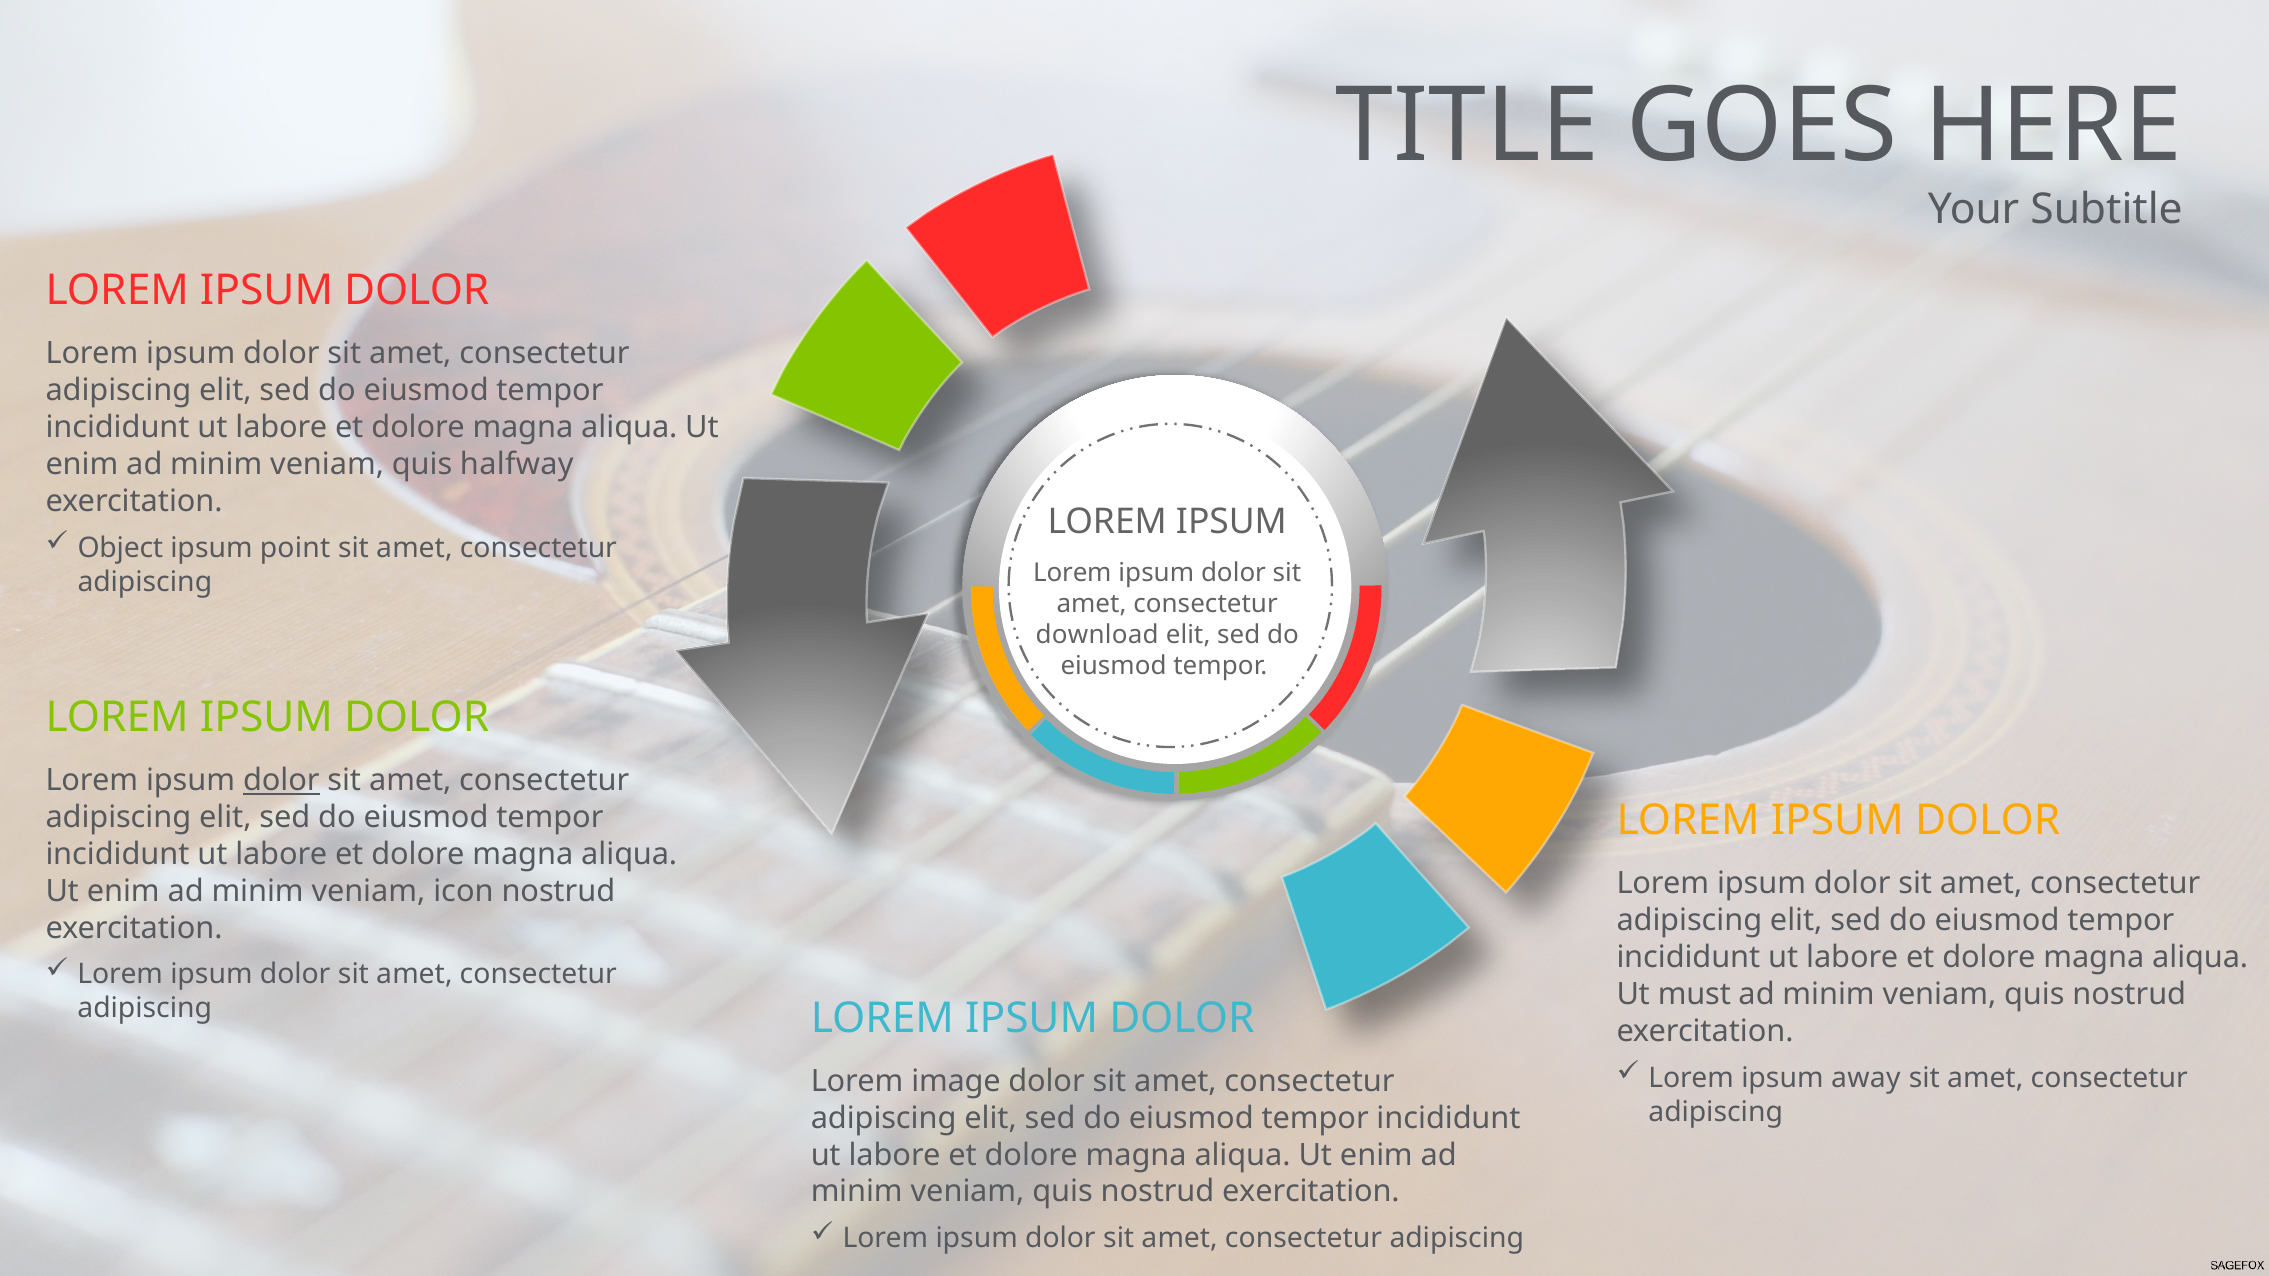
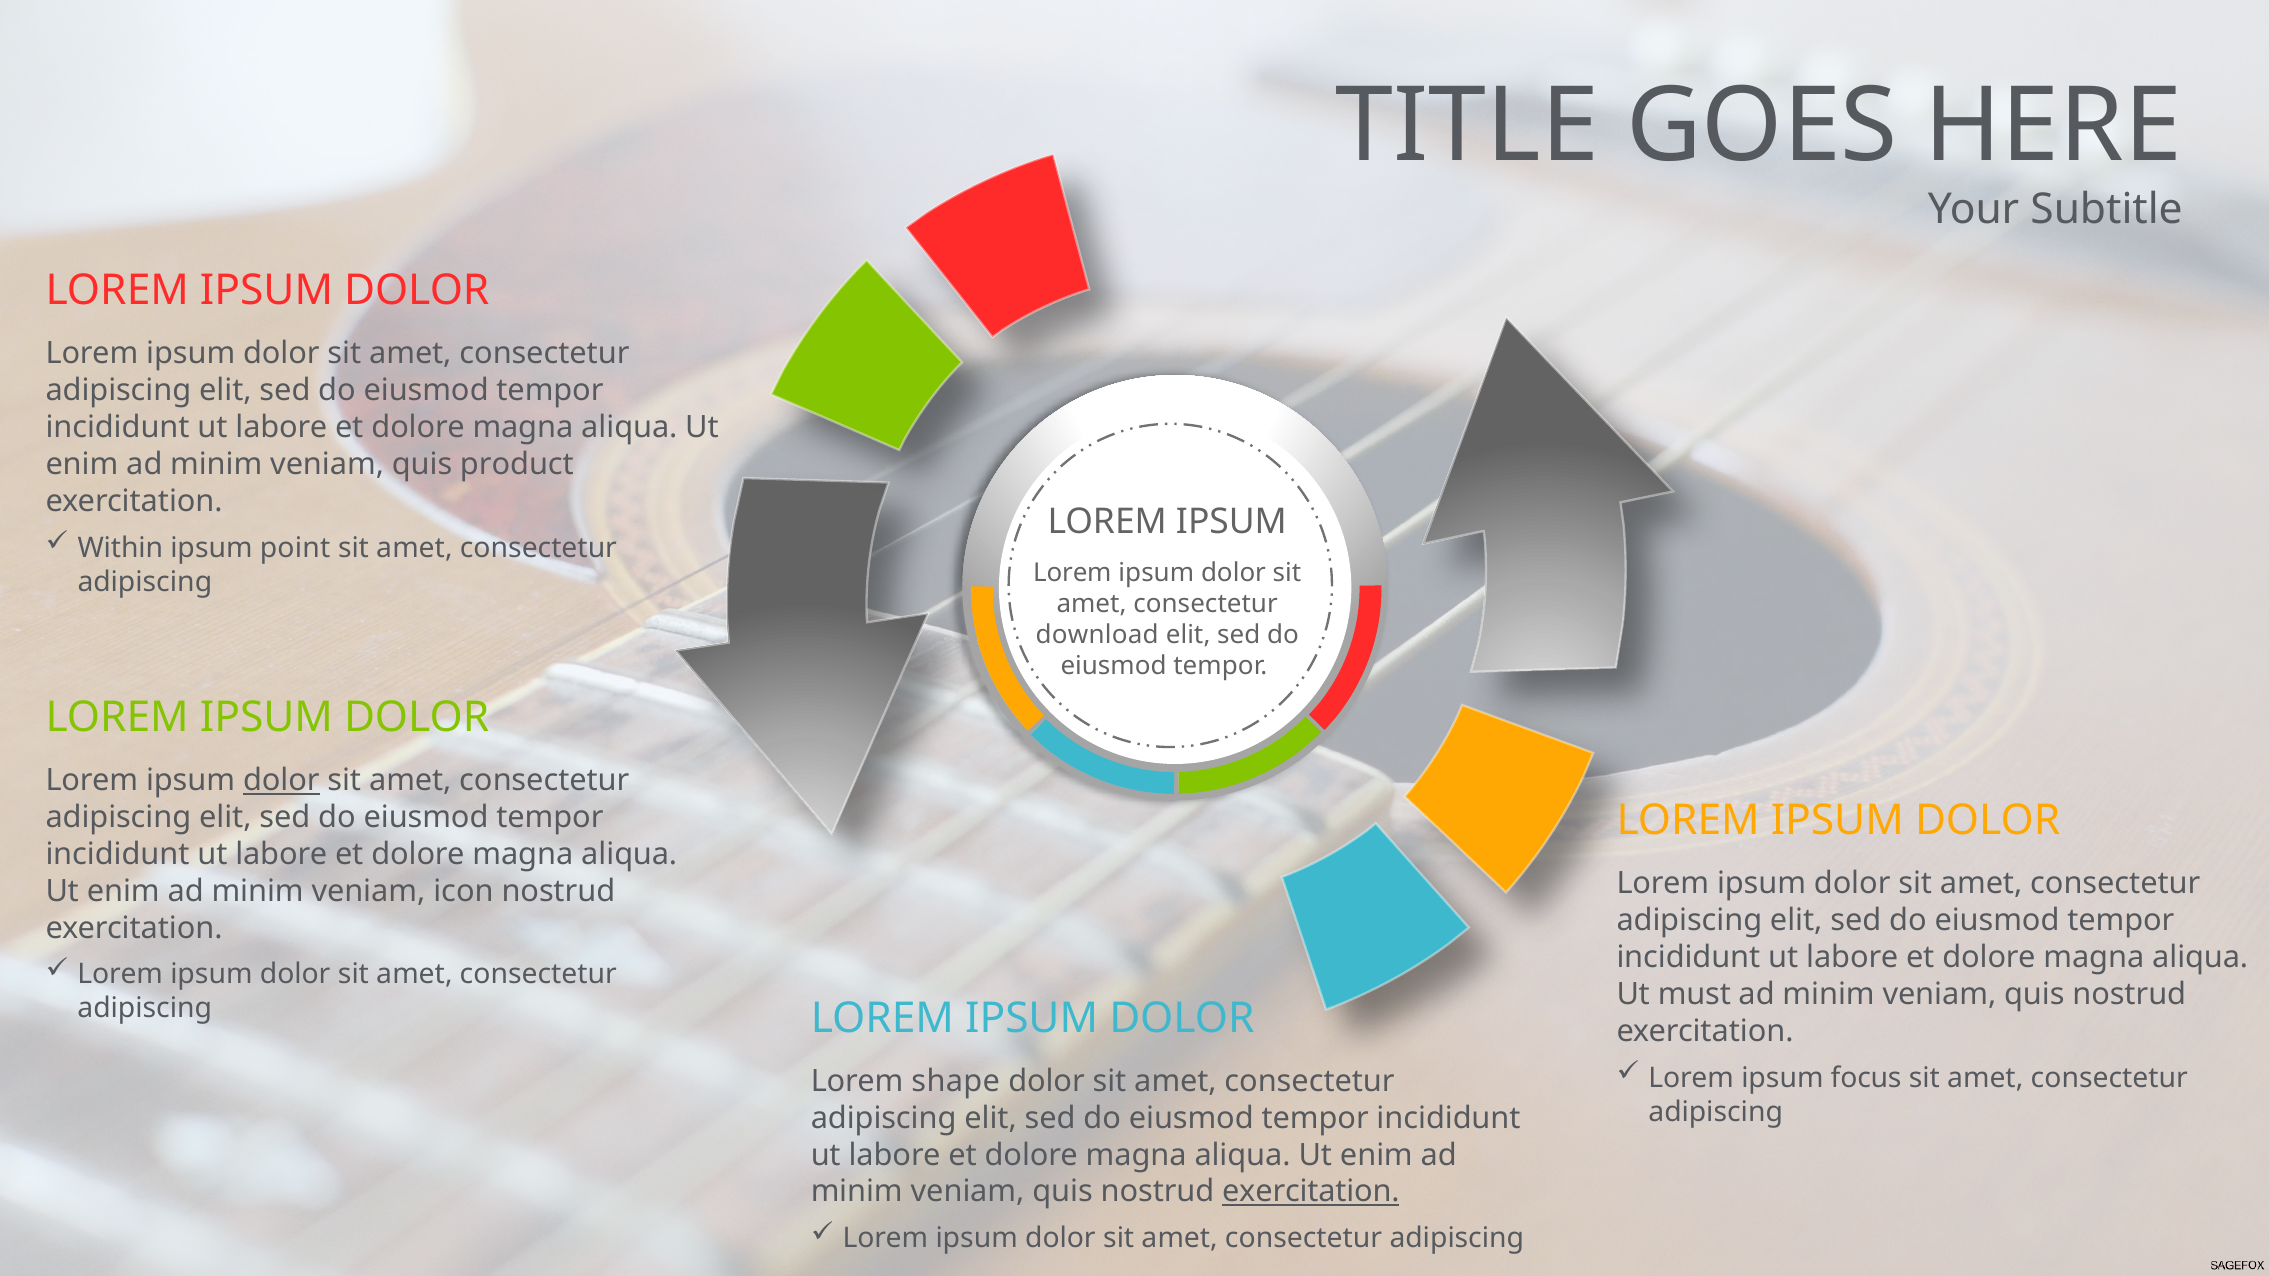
halfway: halfway -> product
Object: Object -> Within
away: away -> focus
image: image -> shape
exercitation at (1311, 1192) underline: none -> present
